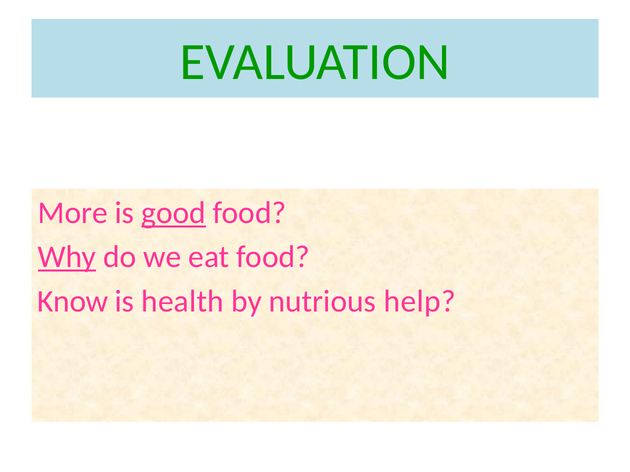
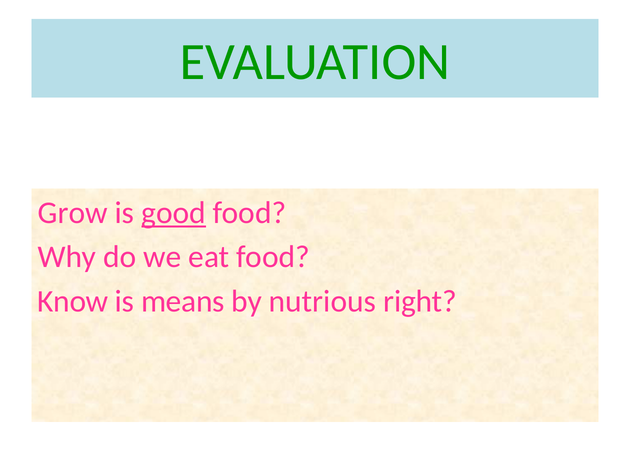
More: More -> Grow
Why underline: present -> none
health: health -> means
help: help -> right
